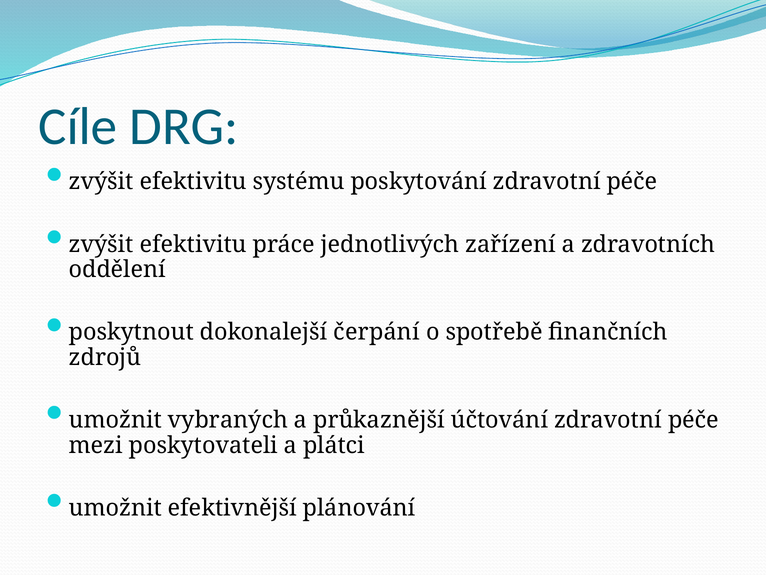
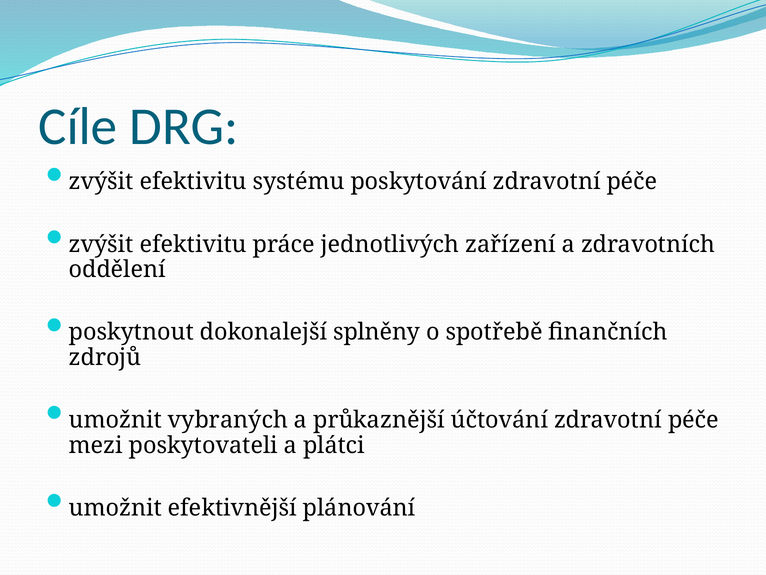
čerpání: čerpání -> splněny
